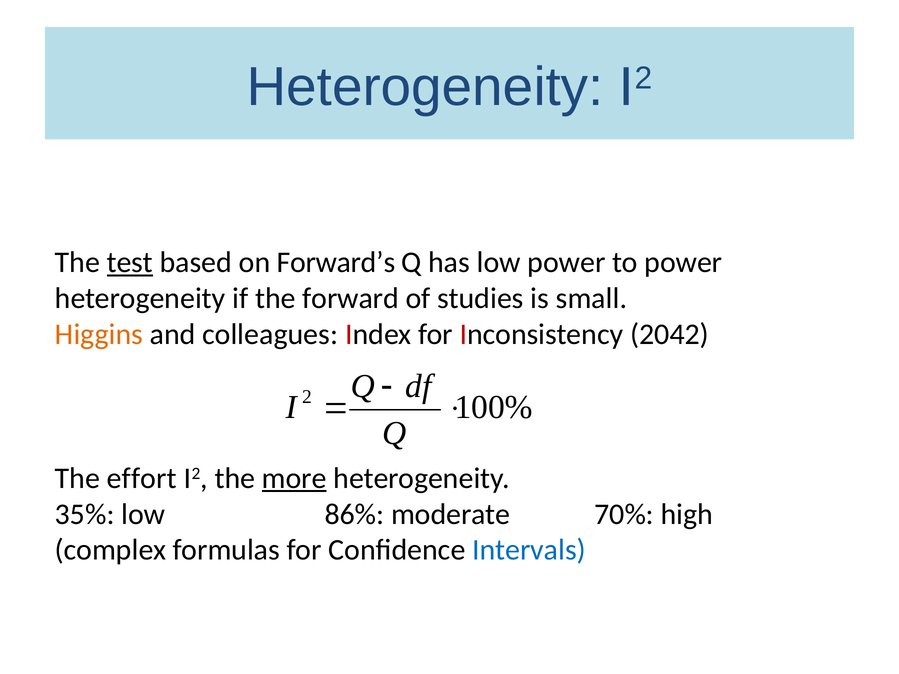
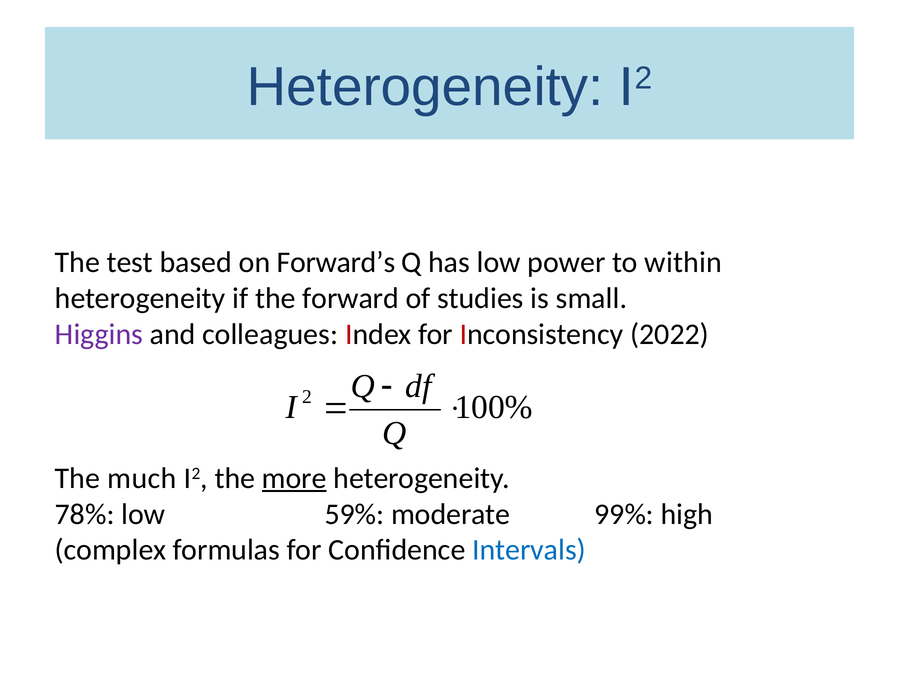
test underline: present -> none
to power: power -> within
Higgins colour: orange -> purple
2042: 2042 -> 2022
effort: effort -> much
35%: 35% -> 78%
86%: 86% -> 59%
70%: 70% -> 99%
